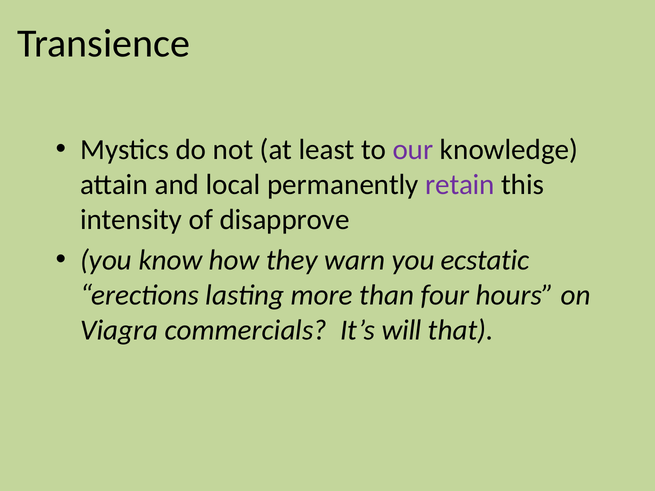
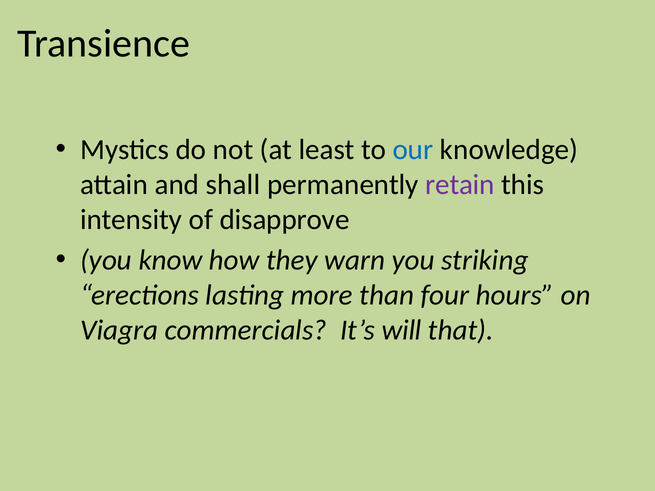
our colour: purple -> blue
local: local -> shall
ecstatic: ecstatic -> striking
